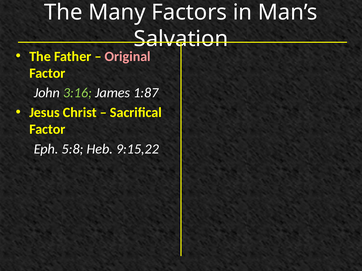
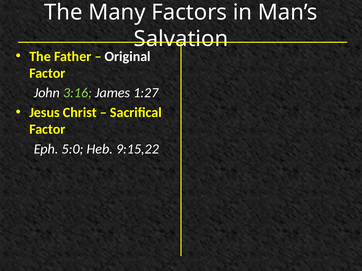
Original colour: pink -> white
1:87: 1:87 -> 1:27
5:8: 5:8 -> 5:0
